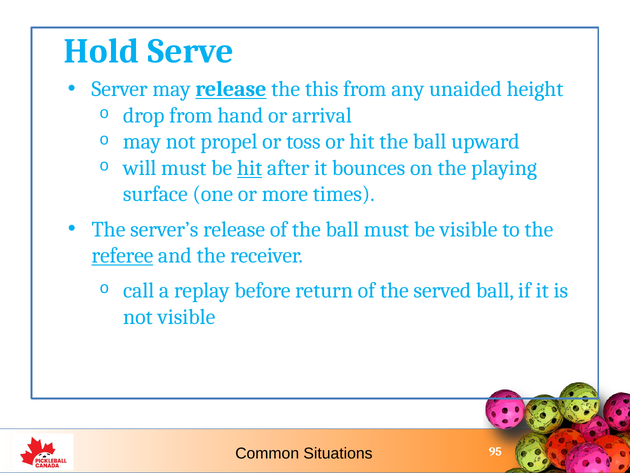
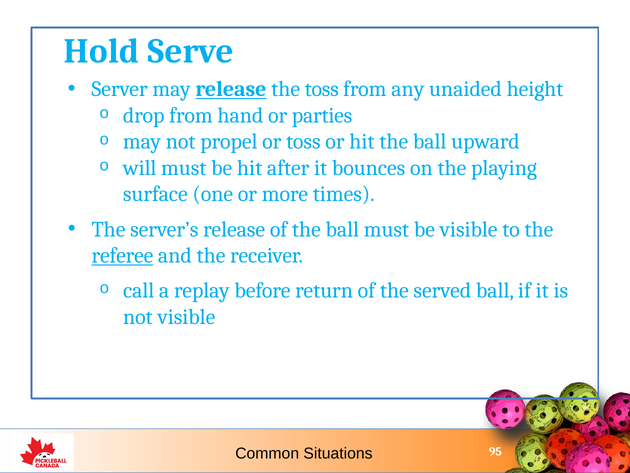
the this: this -> toss
arrival: arrival -> parties
hit at (250, 168) underline: present -> none
